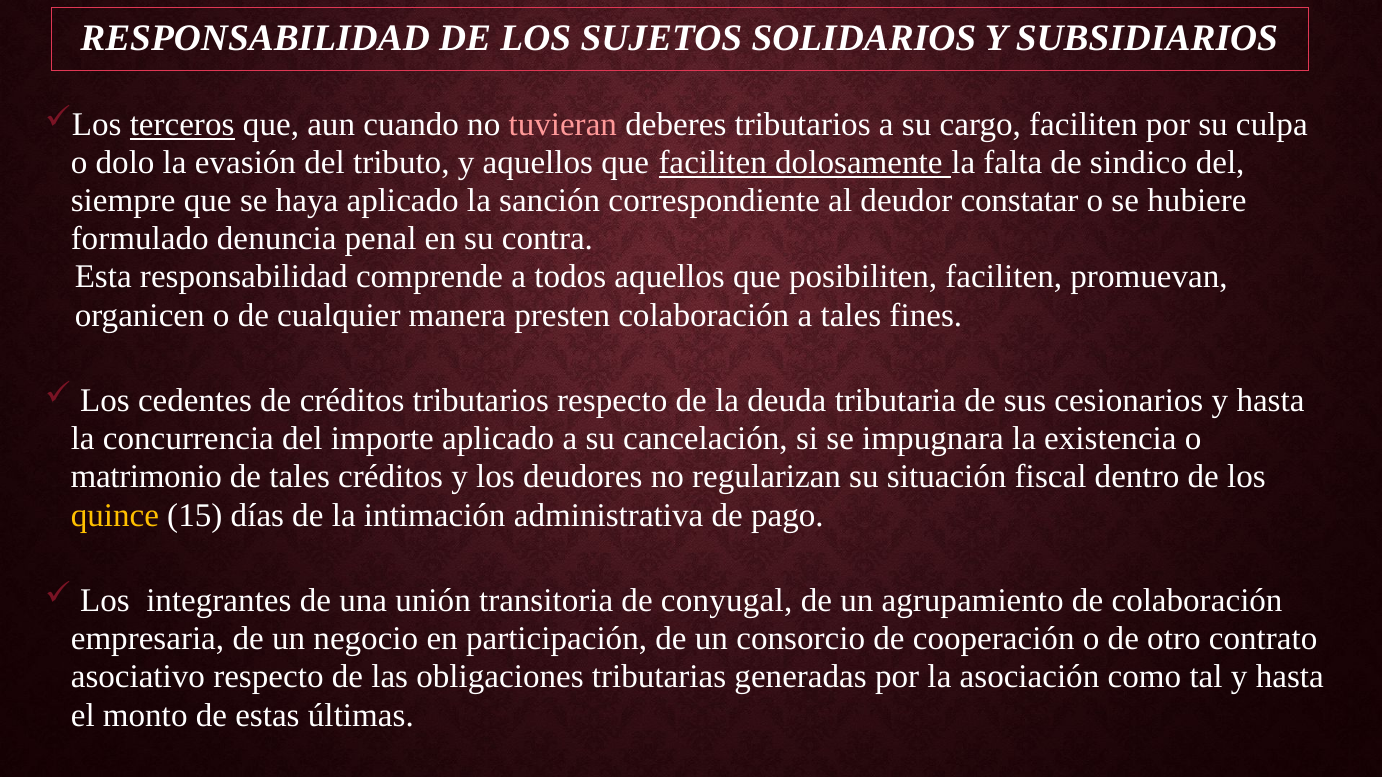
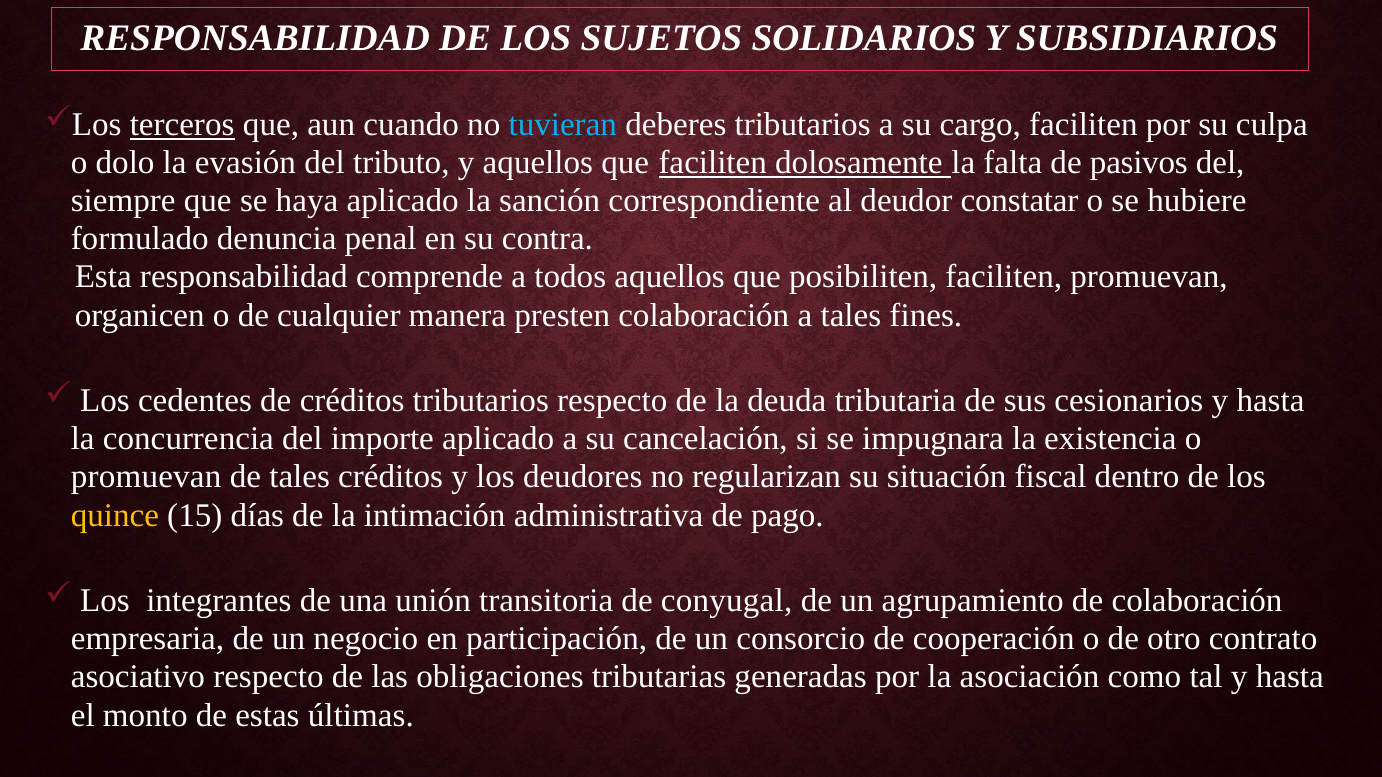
tuvieran colour: pink -> light blue
sindico: sindico -> pasivos
matrimonio at (146, 477): matrimonio -> promuevan
